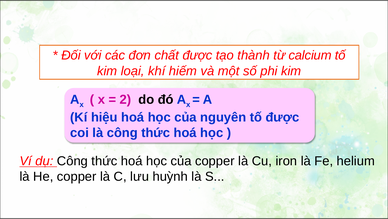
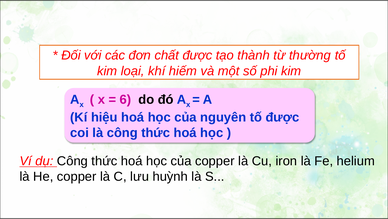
calcium: calcium -> thường
2: 2 -> 6
